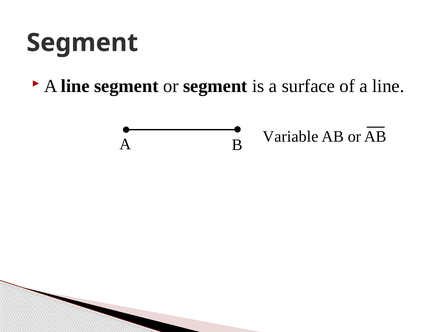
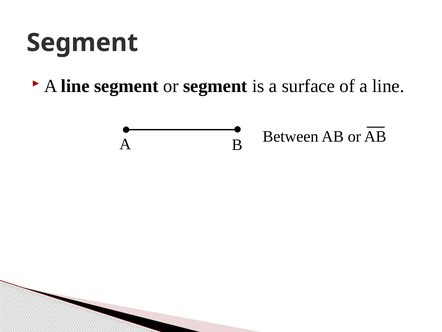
Variable: Variable -> Between
